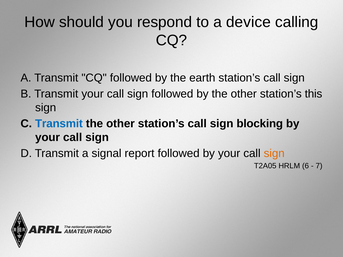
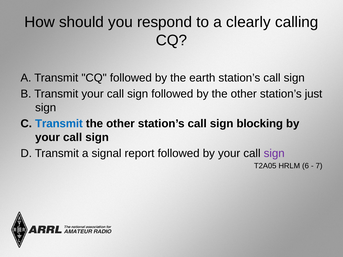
device: device -> clearly
this: this -> just
sign at (274, 153) colour: orange -> purple
